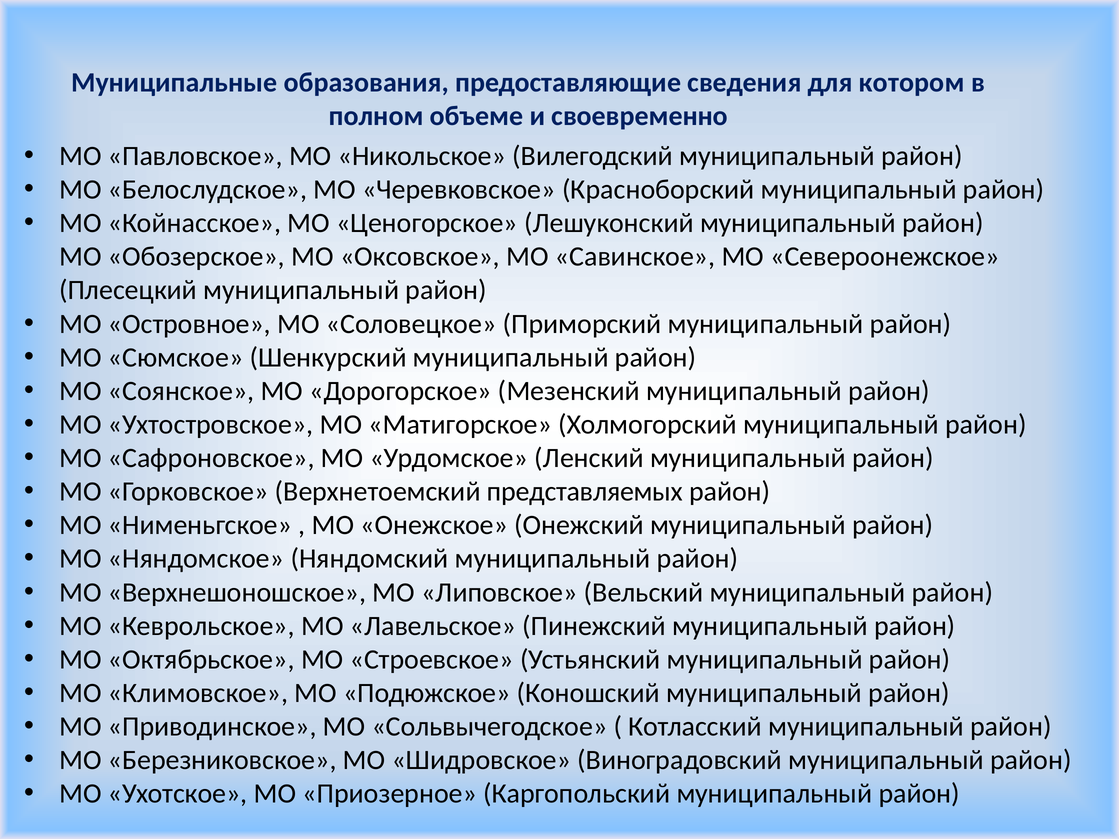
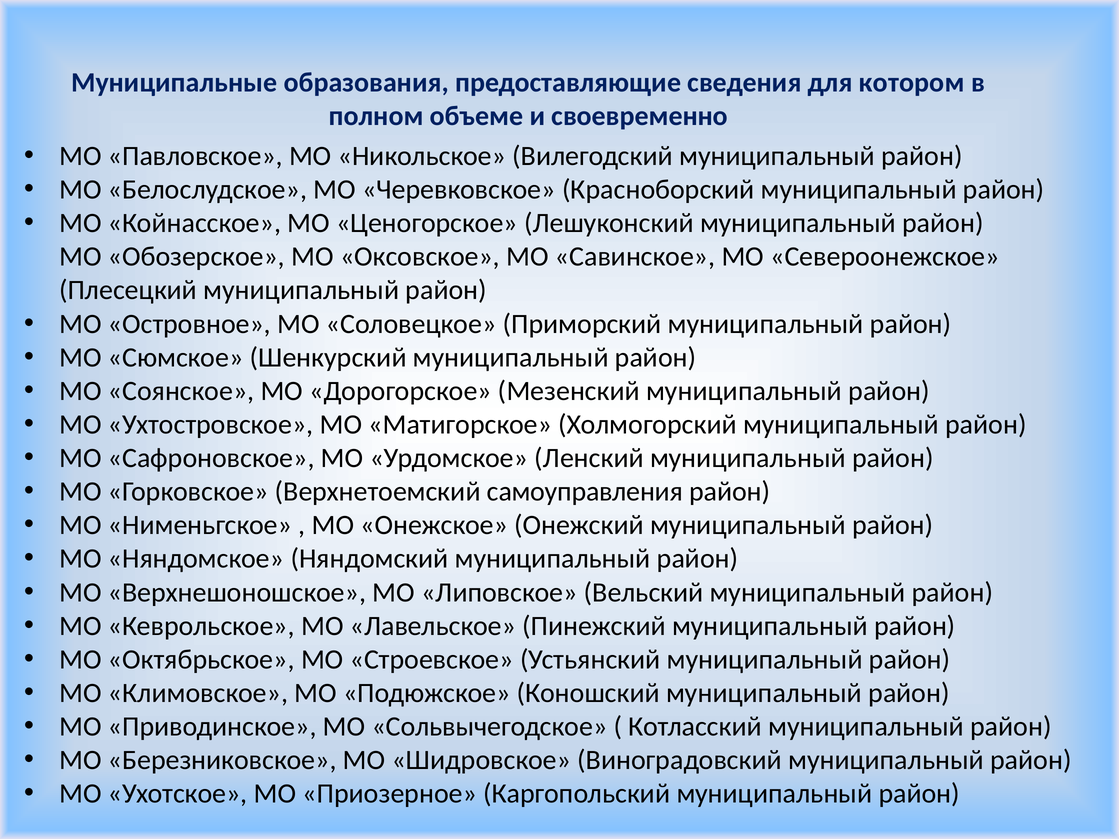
представляемых: представляемых -> самоуправления
